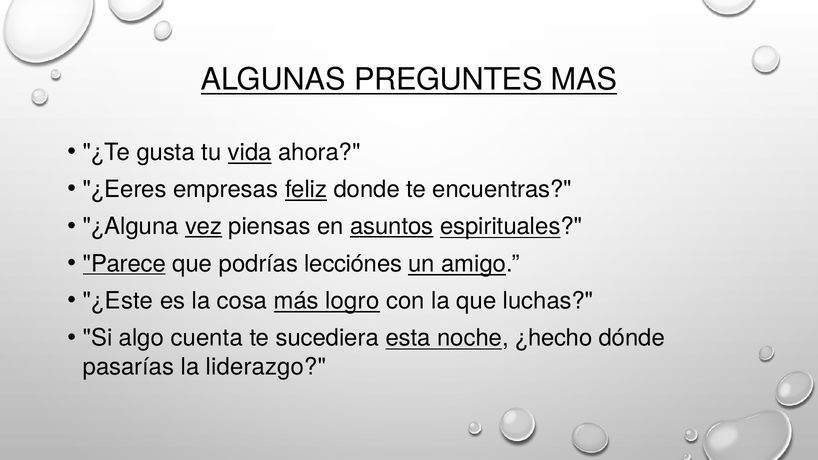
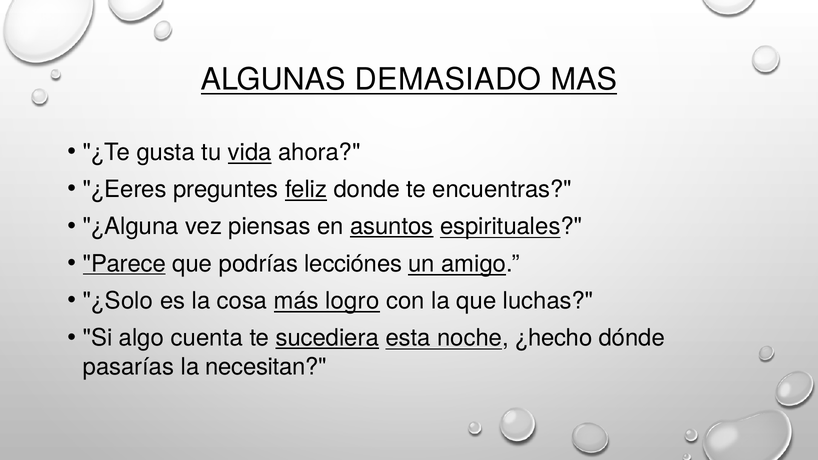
PREGUNTES: PREGUNTES -> DEMASIADO
empresas: empresas -> preguntes
vez underline: present -> none
¿Este: ¿Este -> ¿Solo
sucediera underline: none -> present
liderazgo: liderazgo -> necesitan
